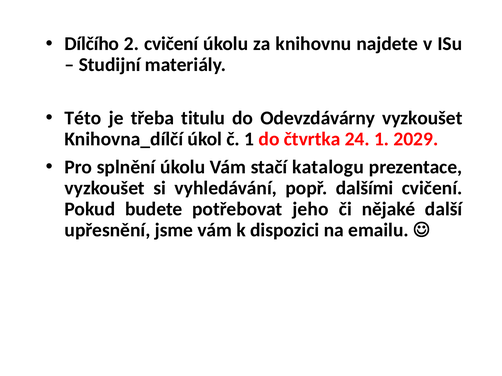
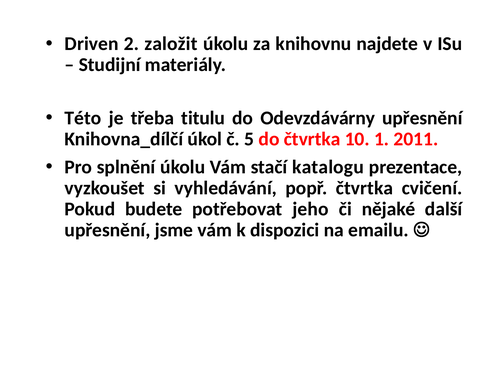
Dílčího: Dílčího -> Driven
2 cvičení: cvičení -> založit
Odevzdávárny vyzkoušet: vyzkoušet -> upřesnění
č 1: 1 -> 5
24: 24 -> 10
2029: 2029 -> 2011
popř dalšími: dalšími -> čtvrtka
